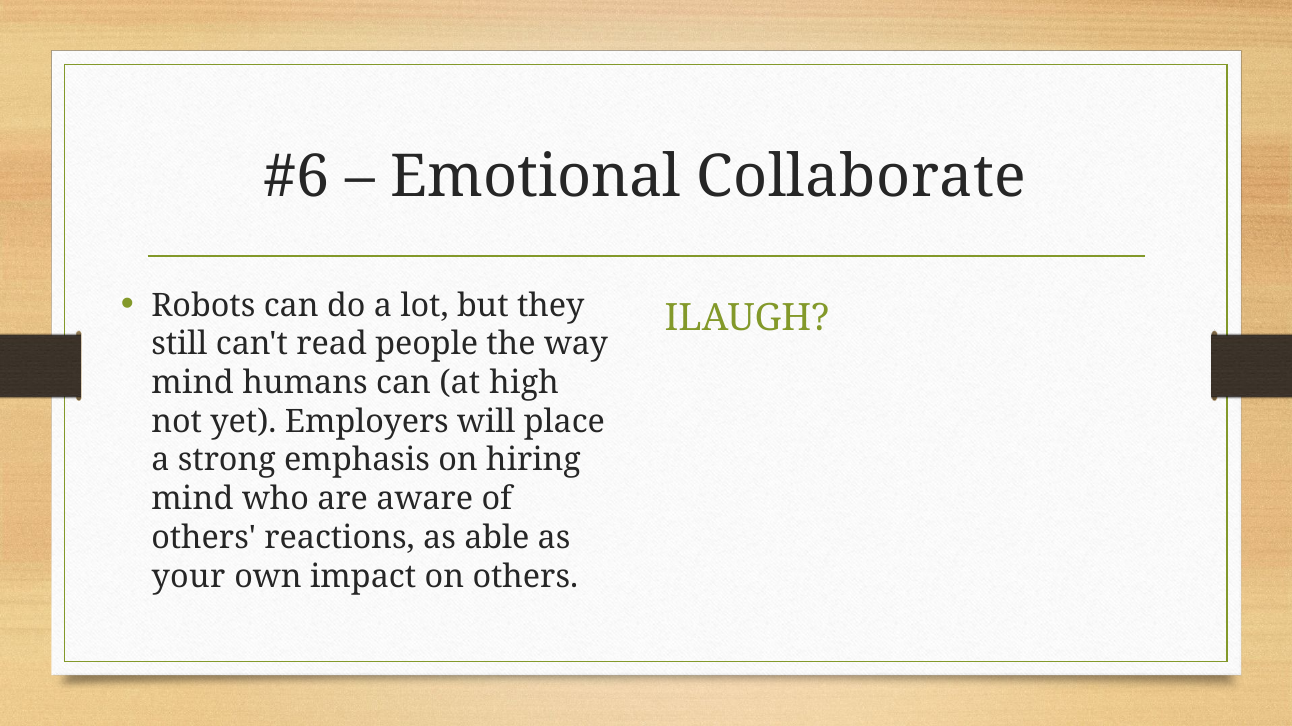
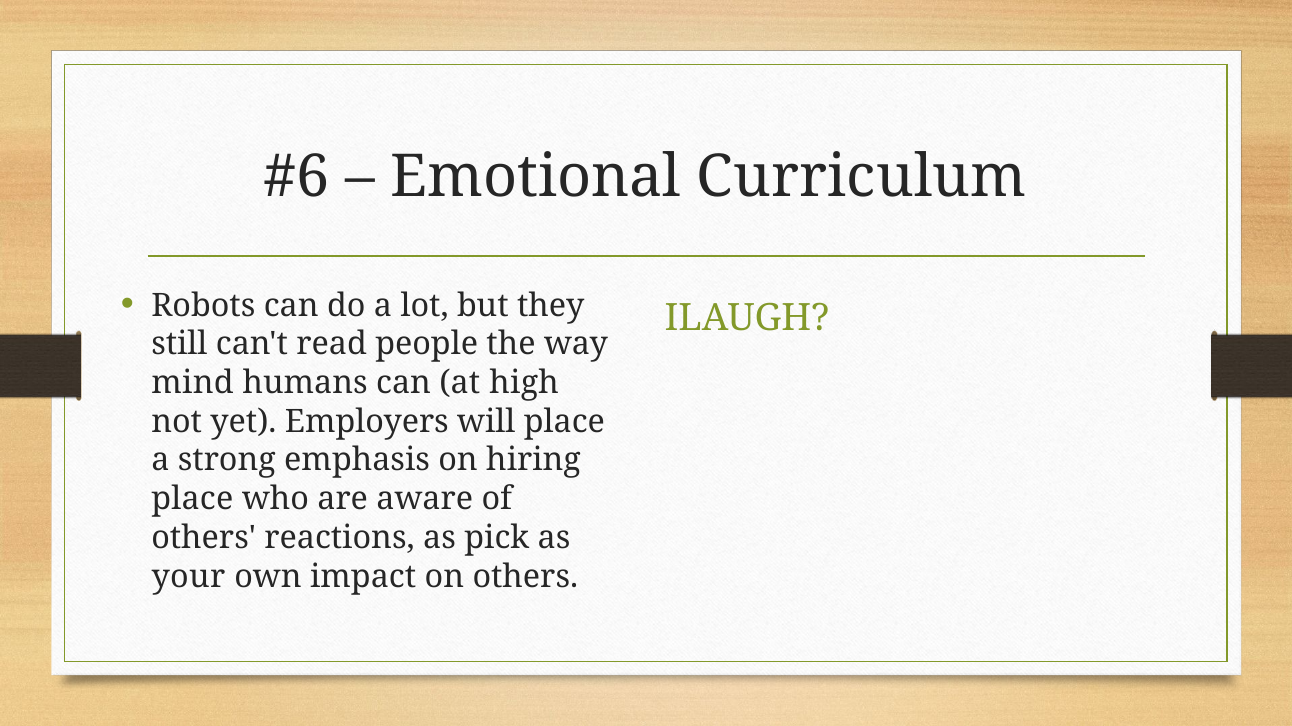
Collaborate: Collaborate -> Curriculum
mind at (192, 499): mind -> place
able: able -> pick
